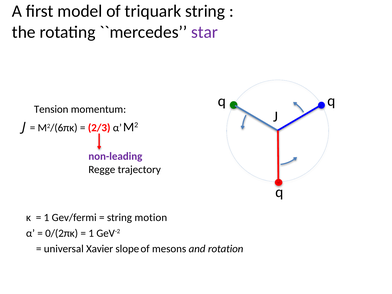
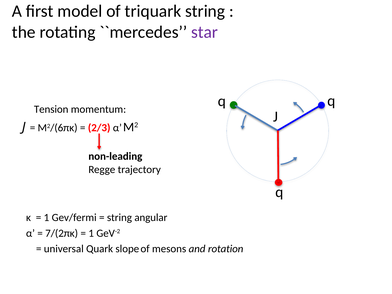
non-leading colour: purple -> black
motion: motion -> angular
0/(2πκ: 0/(2πκ -> 7/(2πκ
Xavier: Xavier -> Quark
